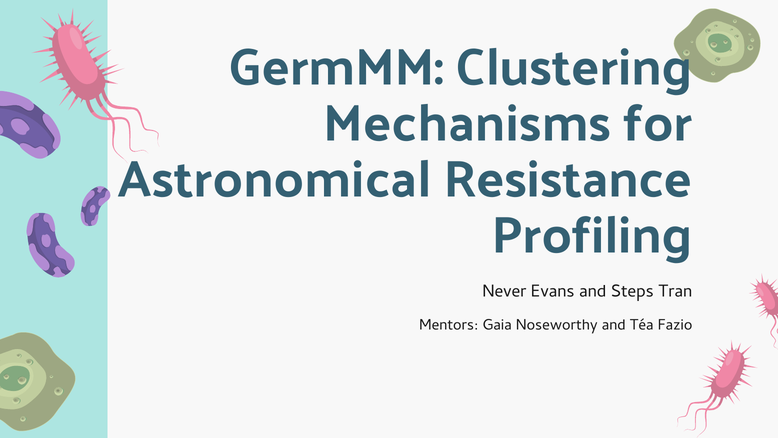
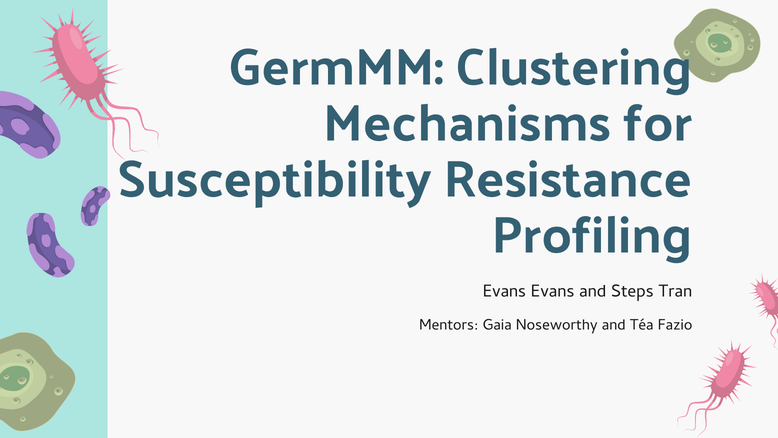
Astronomical: Astronomical -> Susceptibility
Never at (504, 291): Never -> Evans
